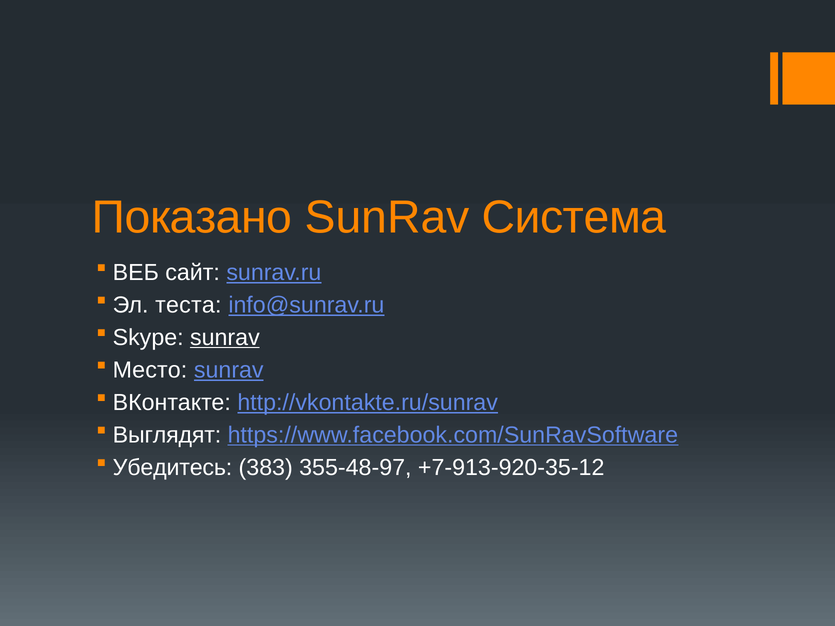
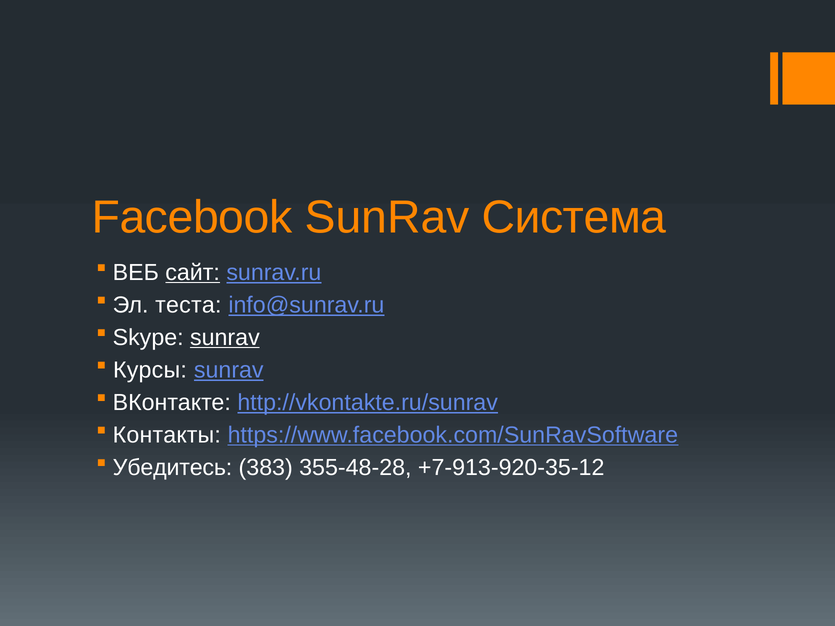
Показано: Показано -> Facebook
сайт underline: none -> present
Место: Место -> Курсы
Выглядят: Выглядят -> Контакты
355-48-97: 355-48-97 -> 355-48-28
